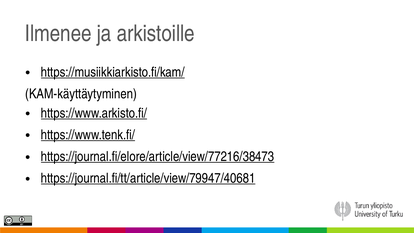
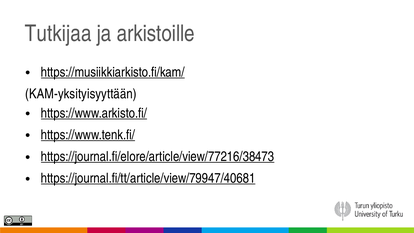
Ilmenee: Ilmenee -> Tutkijaa
KAM-käyttäytyminen: KAM-käyttäytyminen -> KAM-yksityisyyttään
